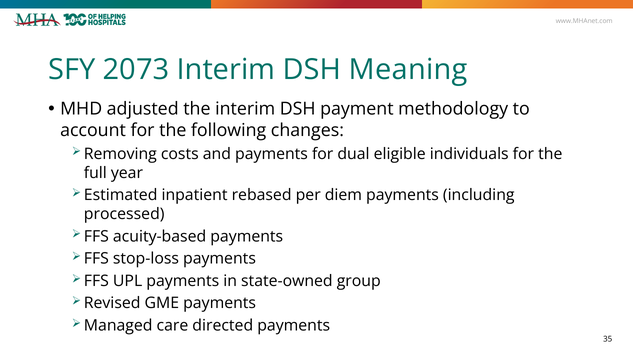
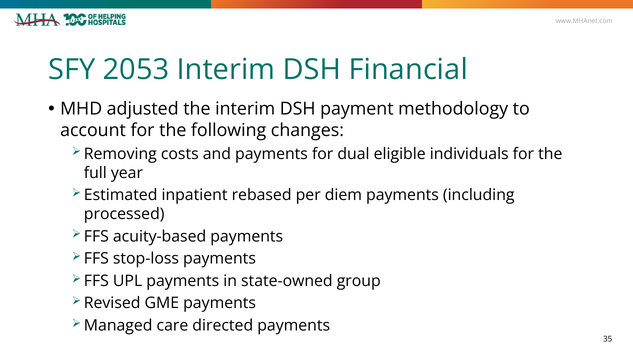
2073: 2073 -> 2053
Meaning: Meaning -> Financial
